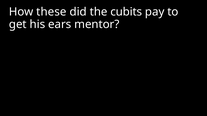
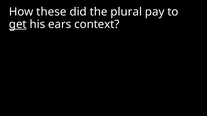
cubits: cubits -> plural
get underline: none -> present
mentor: mentor -> context
